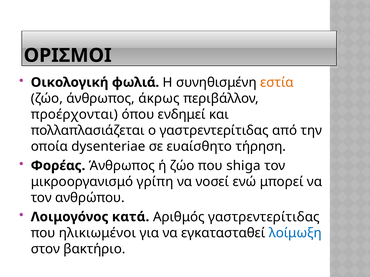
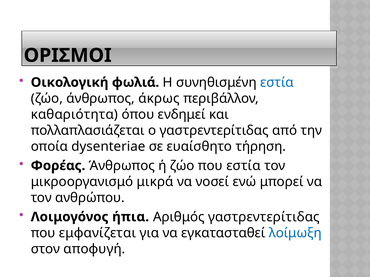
εστία at (277, 83) colour: orange -> blue
προέρχονται: προέρχονται -> καθαριότητα
που shiga: shiga -> εστία
γρίπη: γρίπη -> μικρά
κατά: κατά -> ήπια
ηλικιωμένοι: ηλικιωμένοι -> εμφανίζεται
βακτήριο: βακτήριο -> αποφυγή
